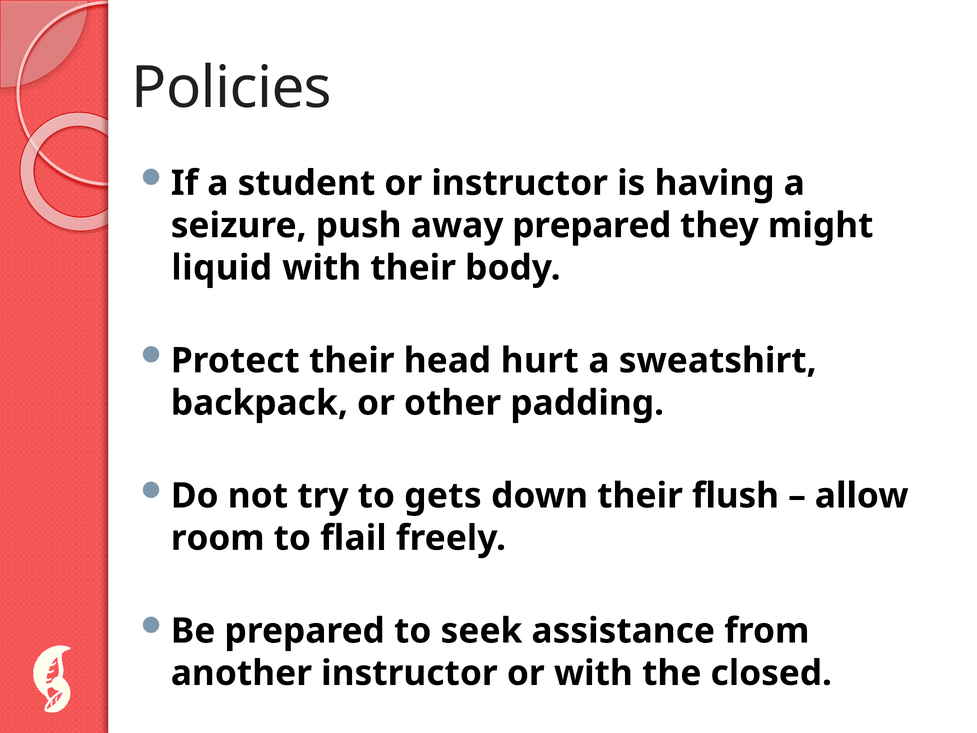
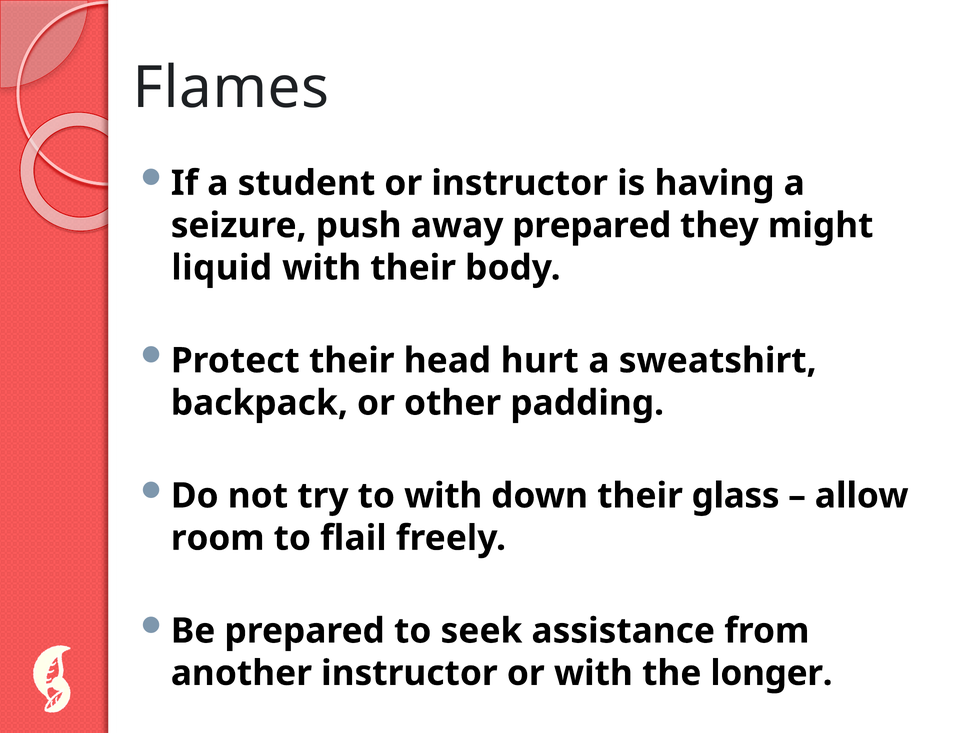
Policies: Policies -> Flames
to gets: gets -> with
flush: flush -> glass
closed: closed -> longer
